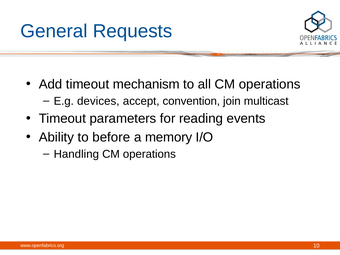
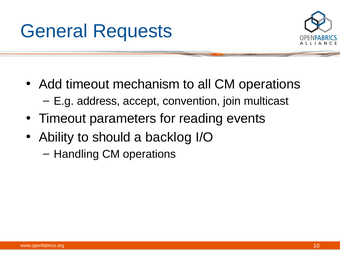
devices: devices -> address
before: before -> should
memory: memory -> backlog
